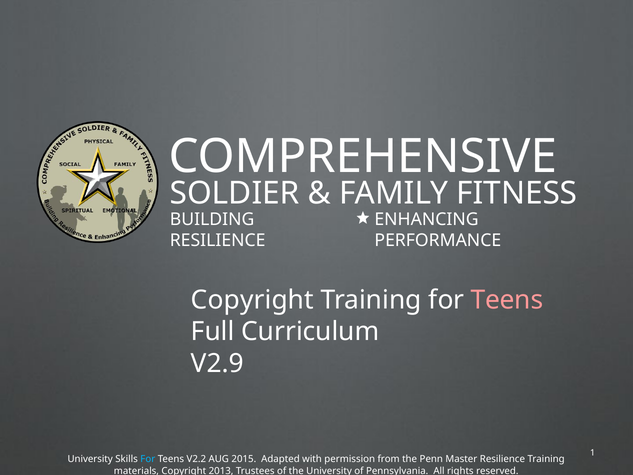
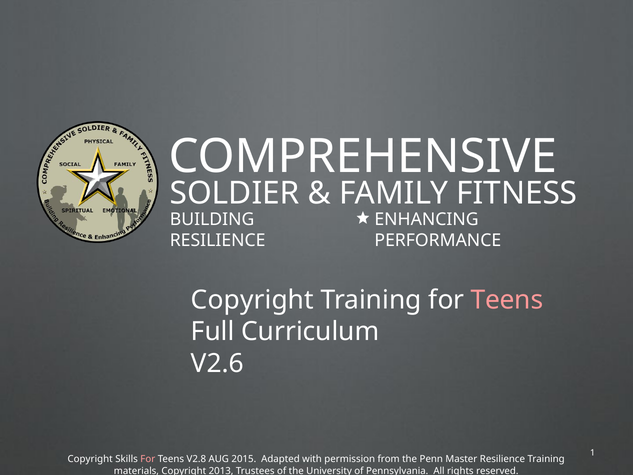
V2.9: V2.9 -> V2.6
University at (90, 459): University -> Copyright
For at (148, 459) colour: light blue -> pink
V2.2: V2.2 -> V2.8
